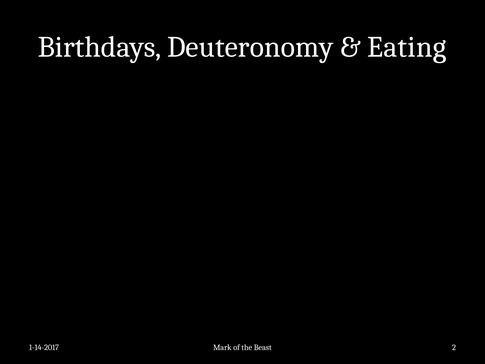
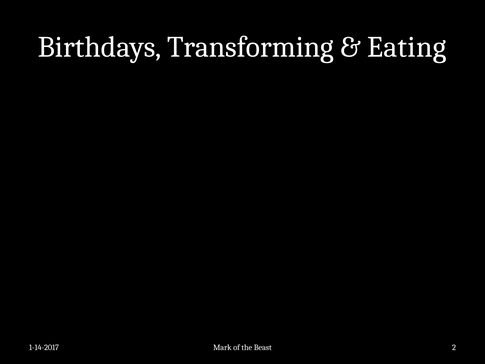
Deuteronomy: Deuteronomy -> Transforming
